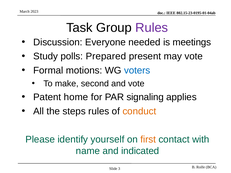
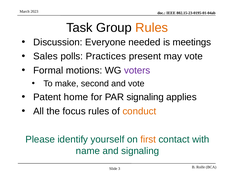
Rules at (152, 28) colour: purple -> orange
Study: Study -> Sales
Prepared: Prepared -> Practices
voters colour: blue -> purple
steps: steps -> focus
and indicated: indicated -> signaling
